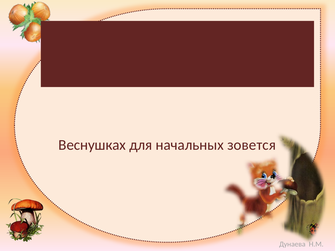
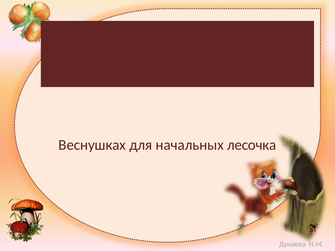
зовется: зовется -> лесочка
